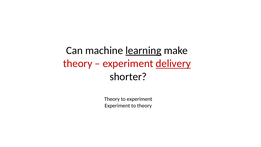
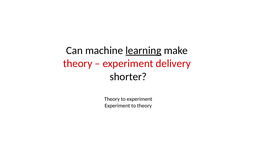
delivery underline: present -> none
